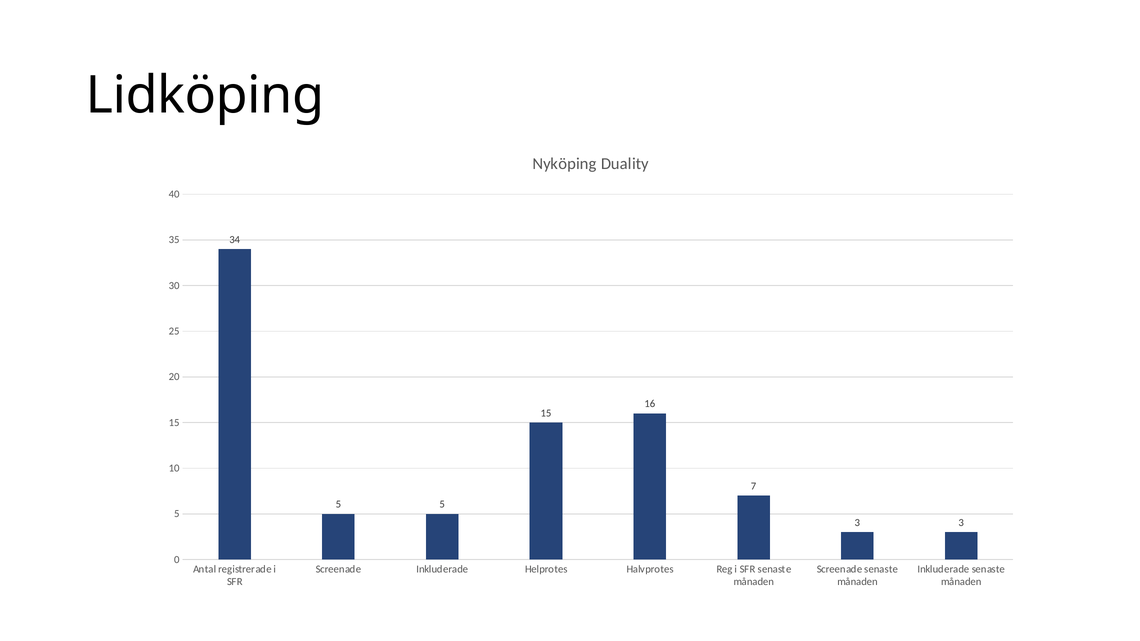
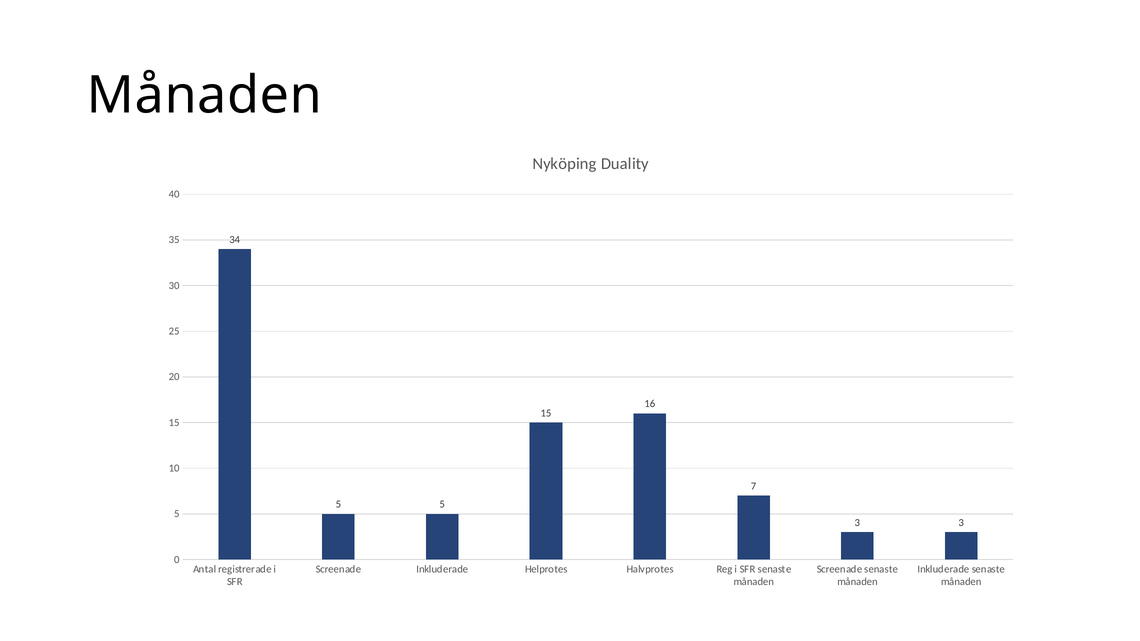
Lidköping at (205, 96): Lidköping -> Månaden
